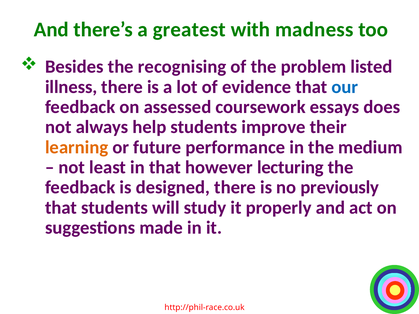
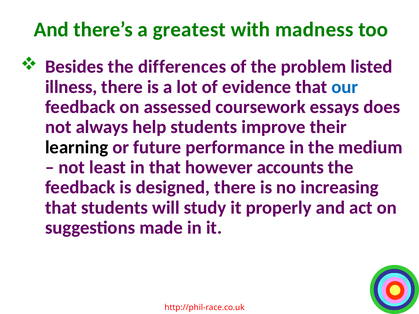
recognising: recognising -> differences
learning colour: orange -> black
lecturing: lecturing -> accounts
previously: previously -> increasing
